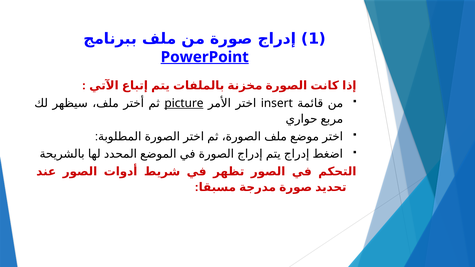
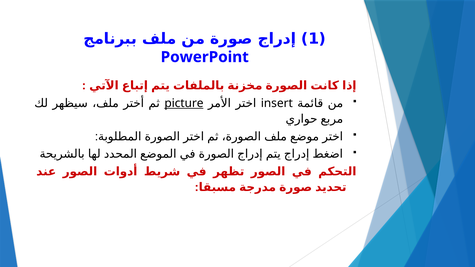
PowerPoint underline: present -> none
